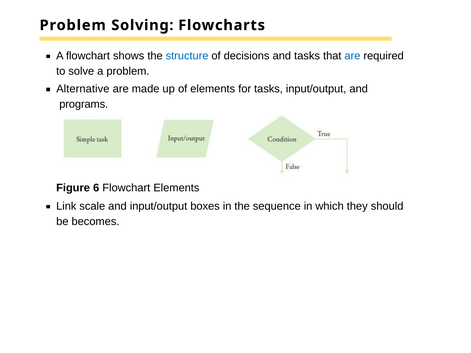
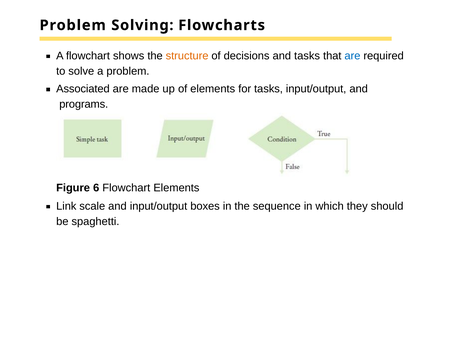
structure colour: blue -> orange
Alternative: Alternative -> Associated
becomes: becomes -> spaghetti
